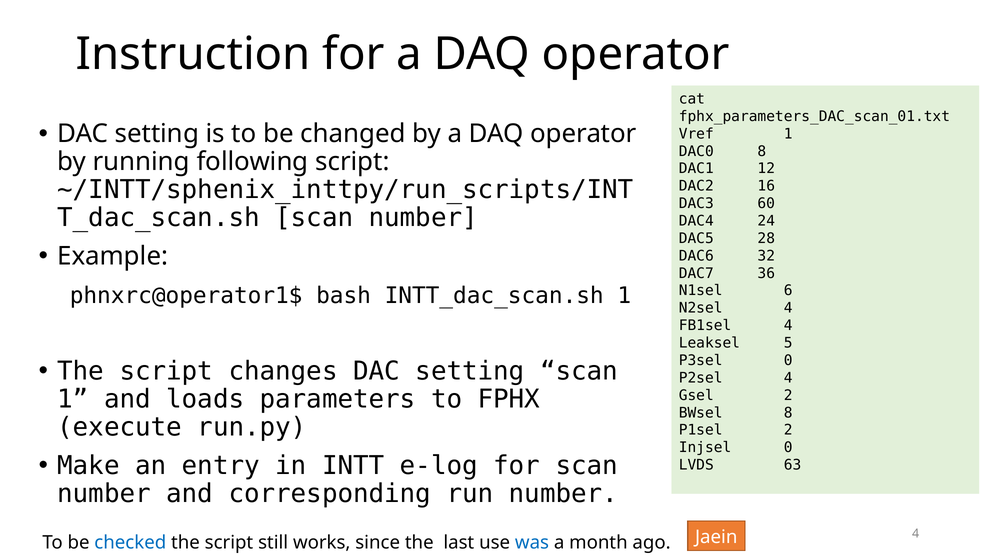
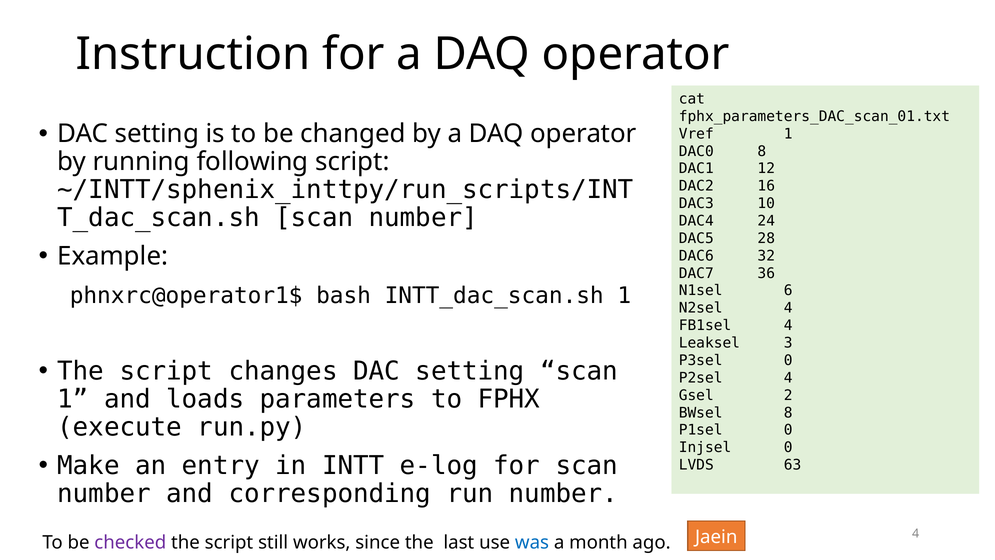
60: 60 -> 10
5: 5 -> 3
P1sel 2: 2 -> 0
checked colour: blue -> purple
